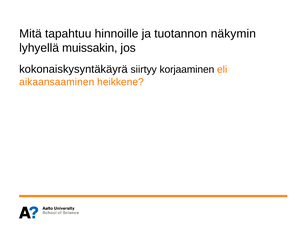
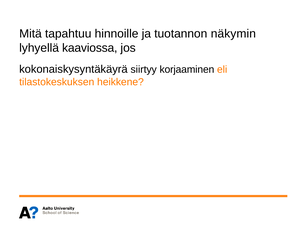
muissakin: muissakin -> kaaviossa
aikaansaaminen: aikaansaaminen -> tilastokeskuksen
